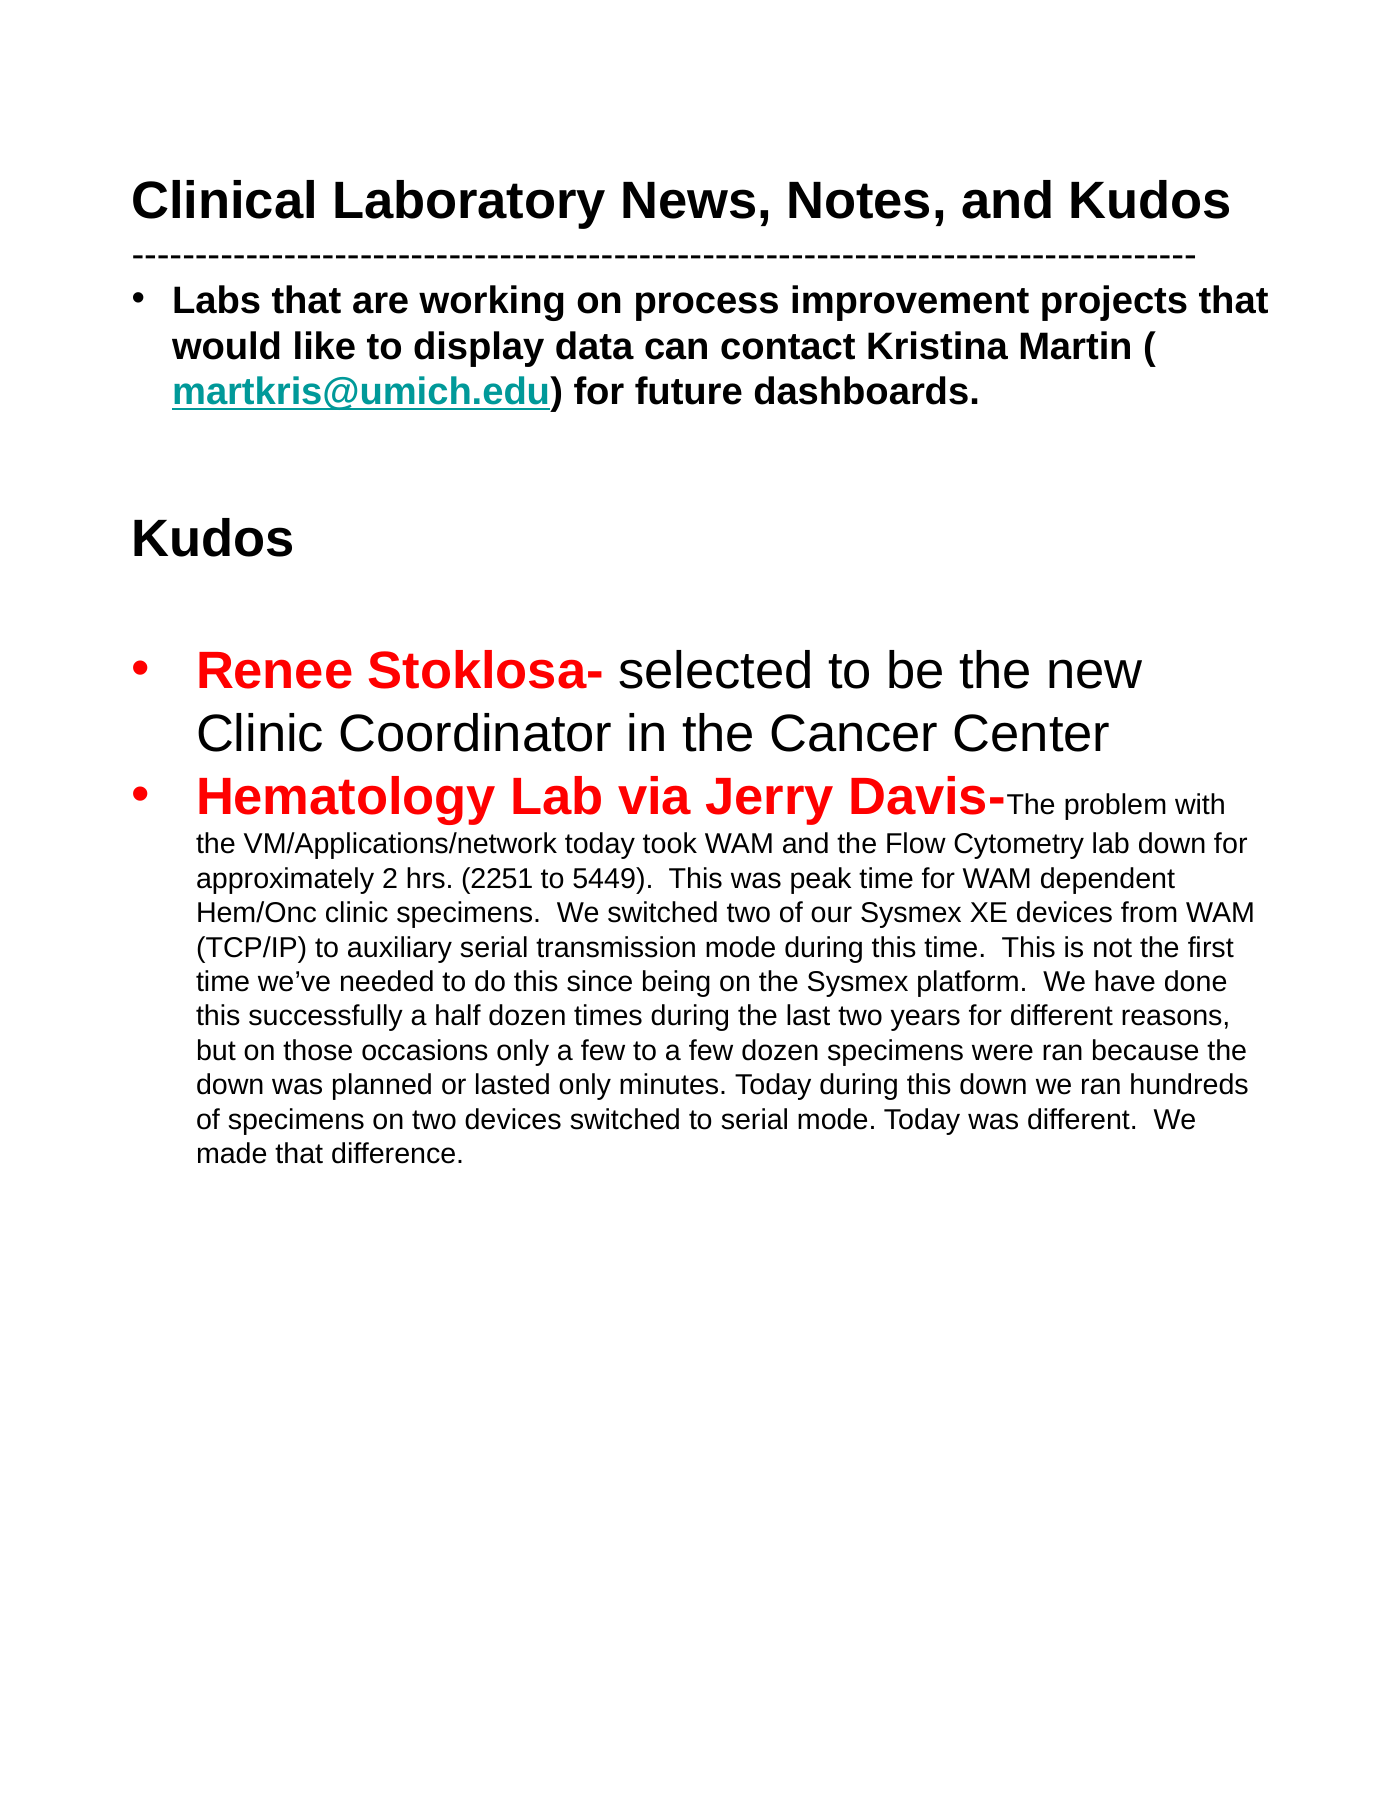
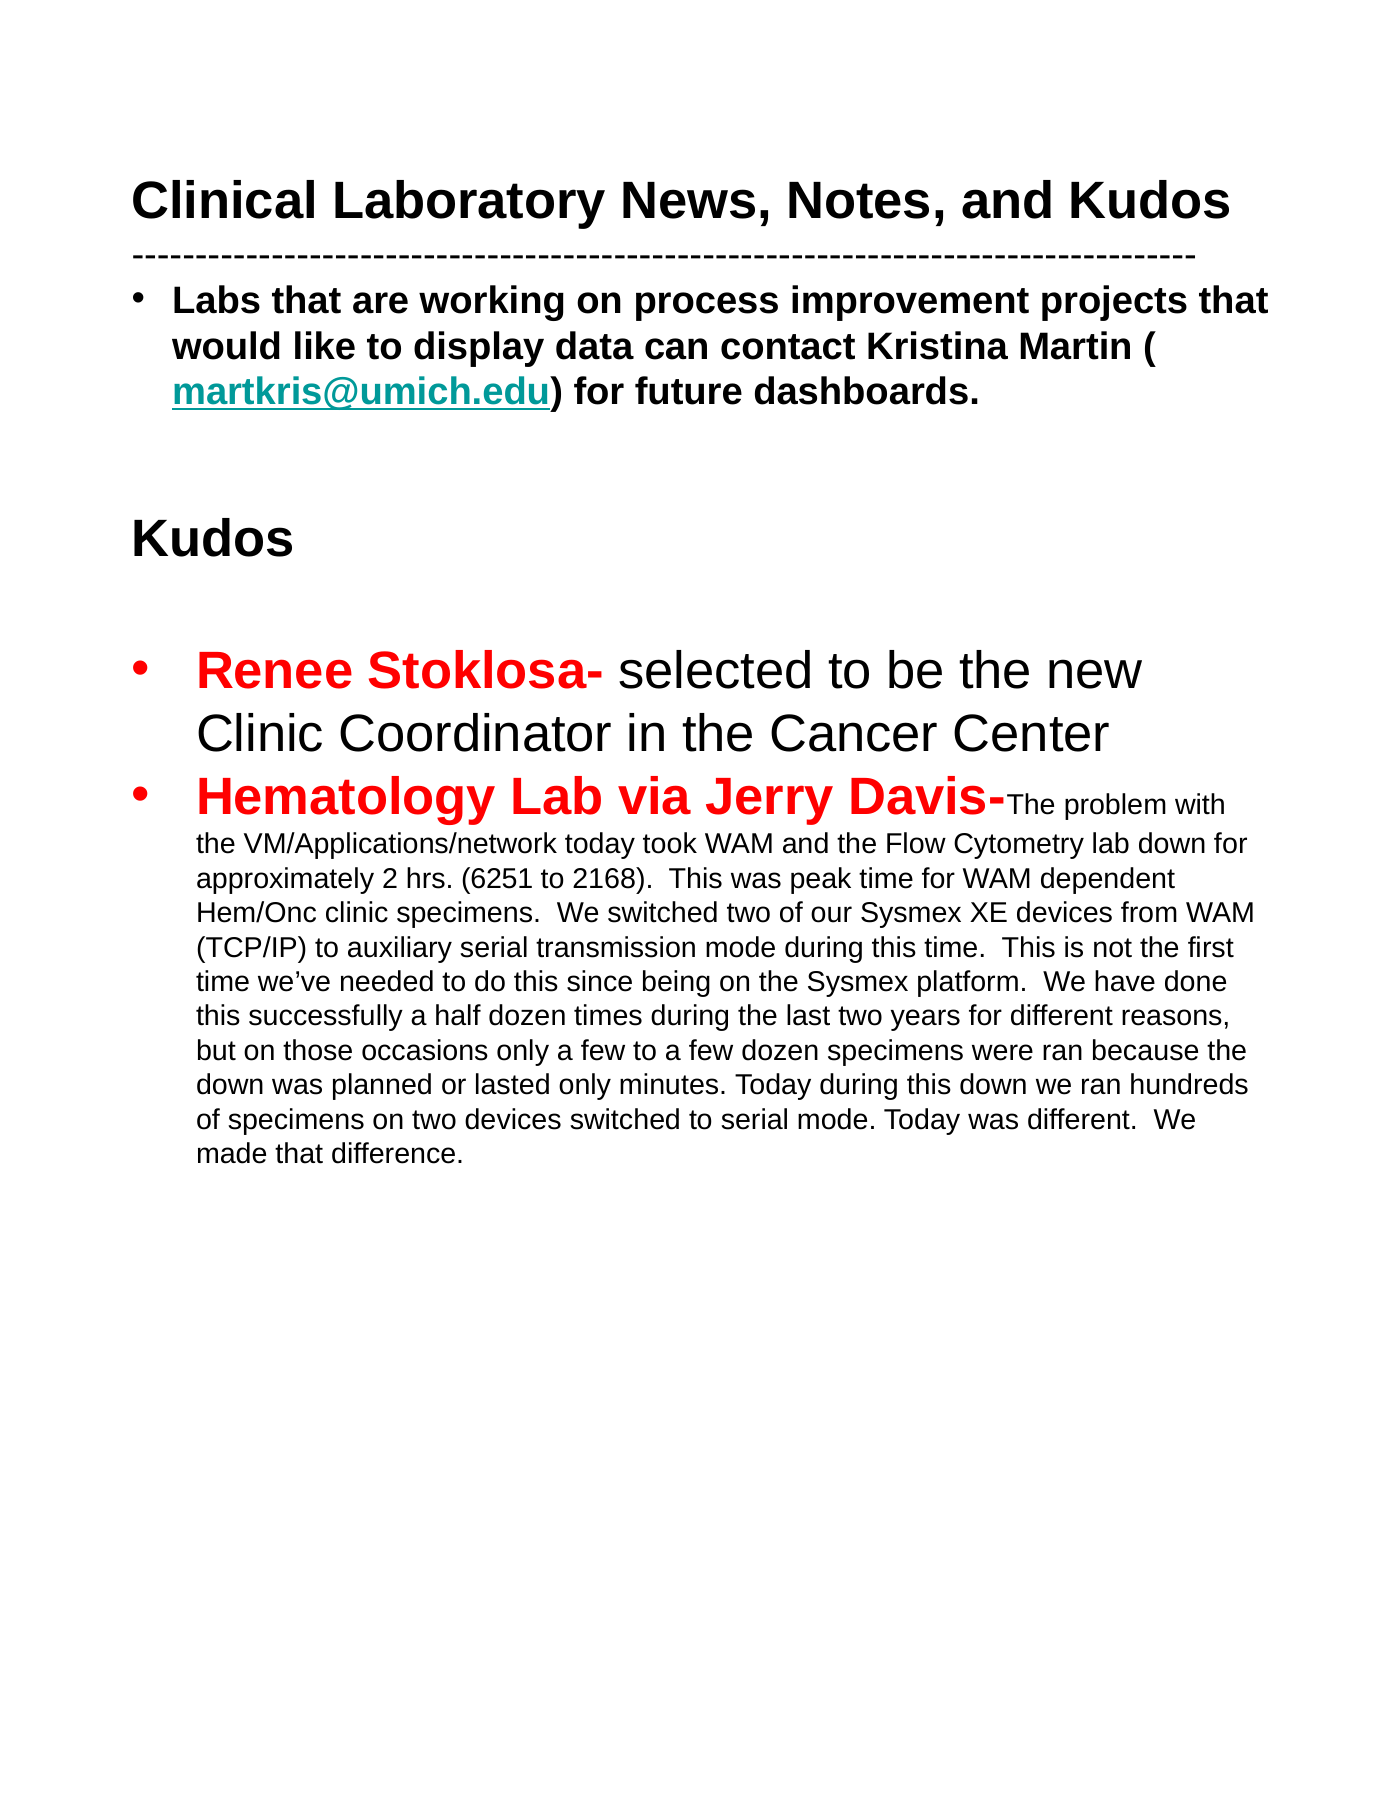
2251: 2251 -> 6251
5449: 5449 -> 2168
